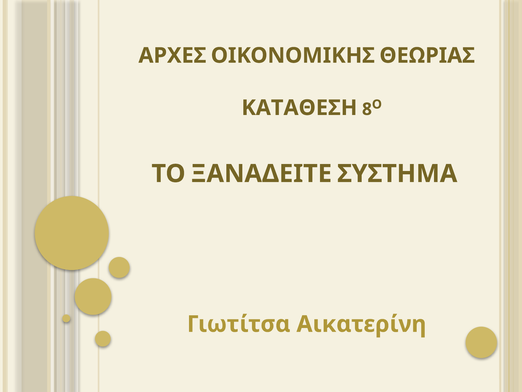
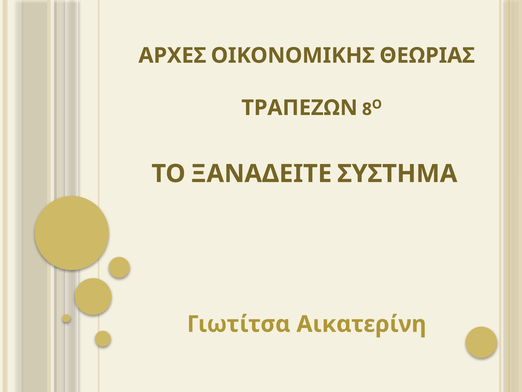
ΚΑΤΑΘΕΣΗ: ΚΑΤΑΘΕΣΗ -> ΤΡΑΠΕΖΩΝ
